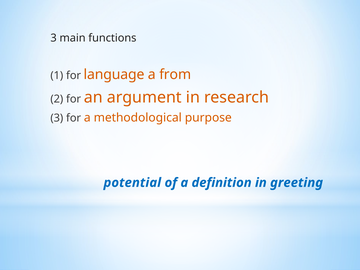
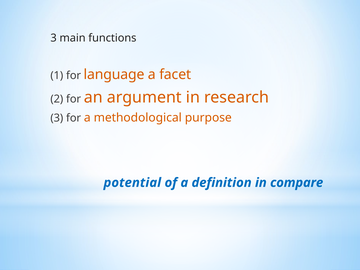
from: from -> facet
greeting: greeting -> compare
